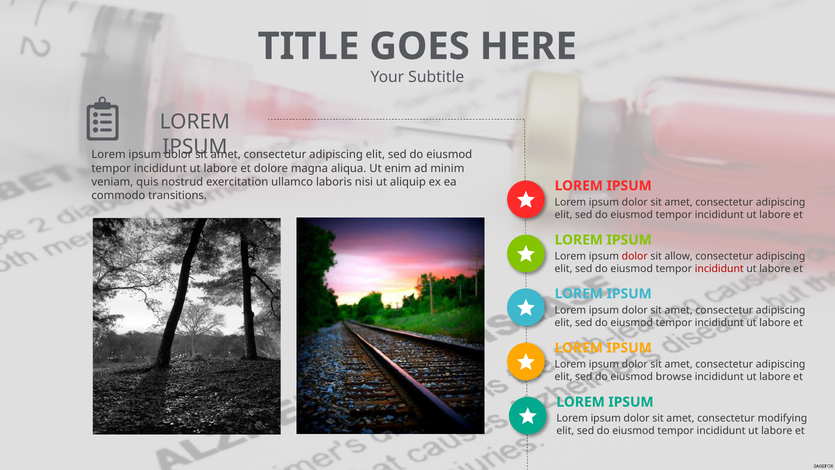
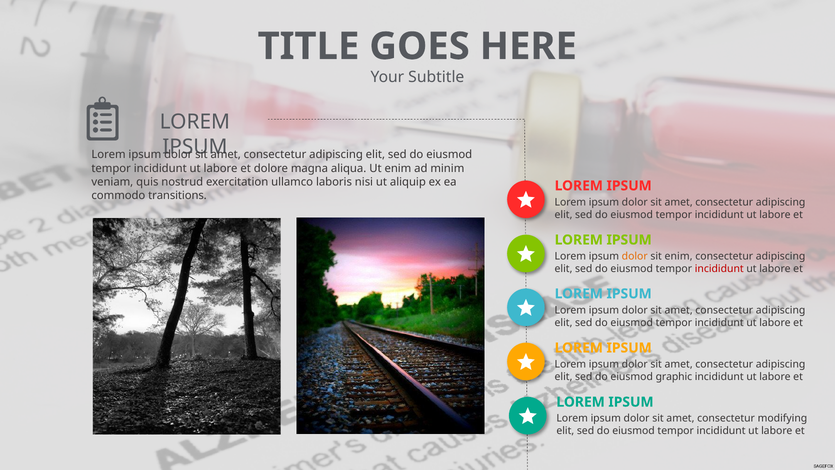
dolor at (635, 256) colour: red -> orange
sit allow: allow -> enim
browse: browse -> graphic
